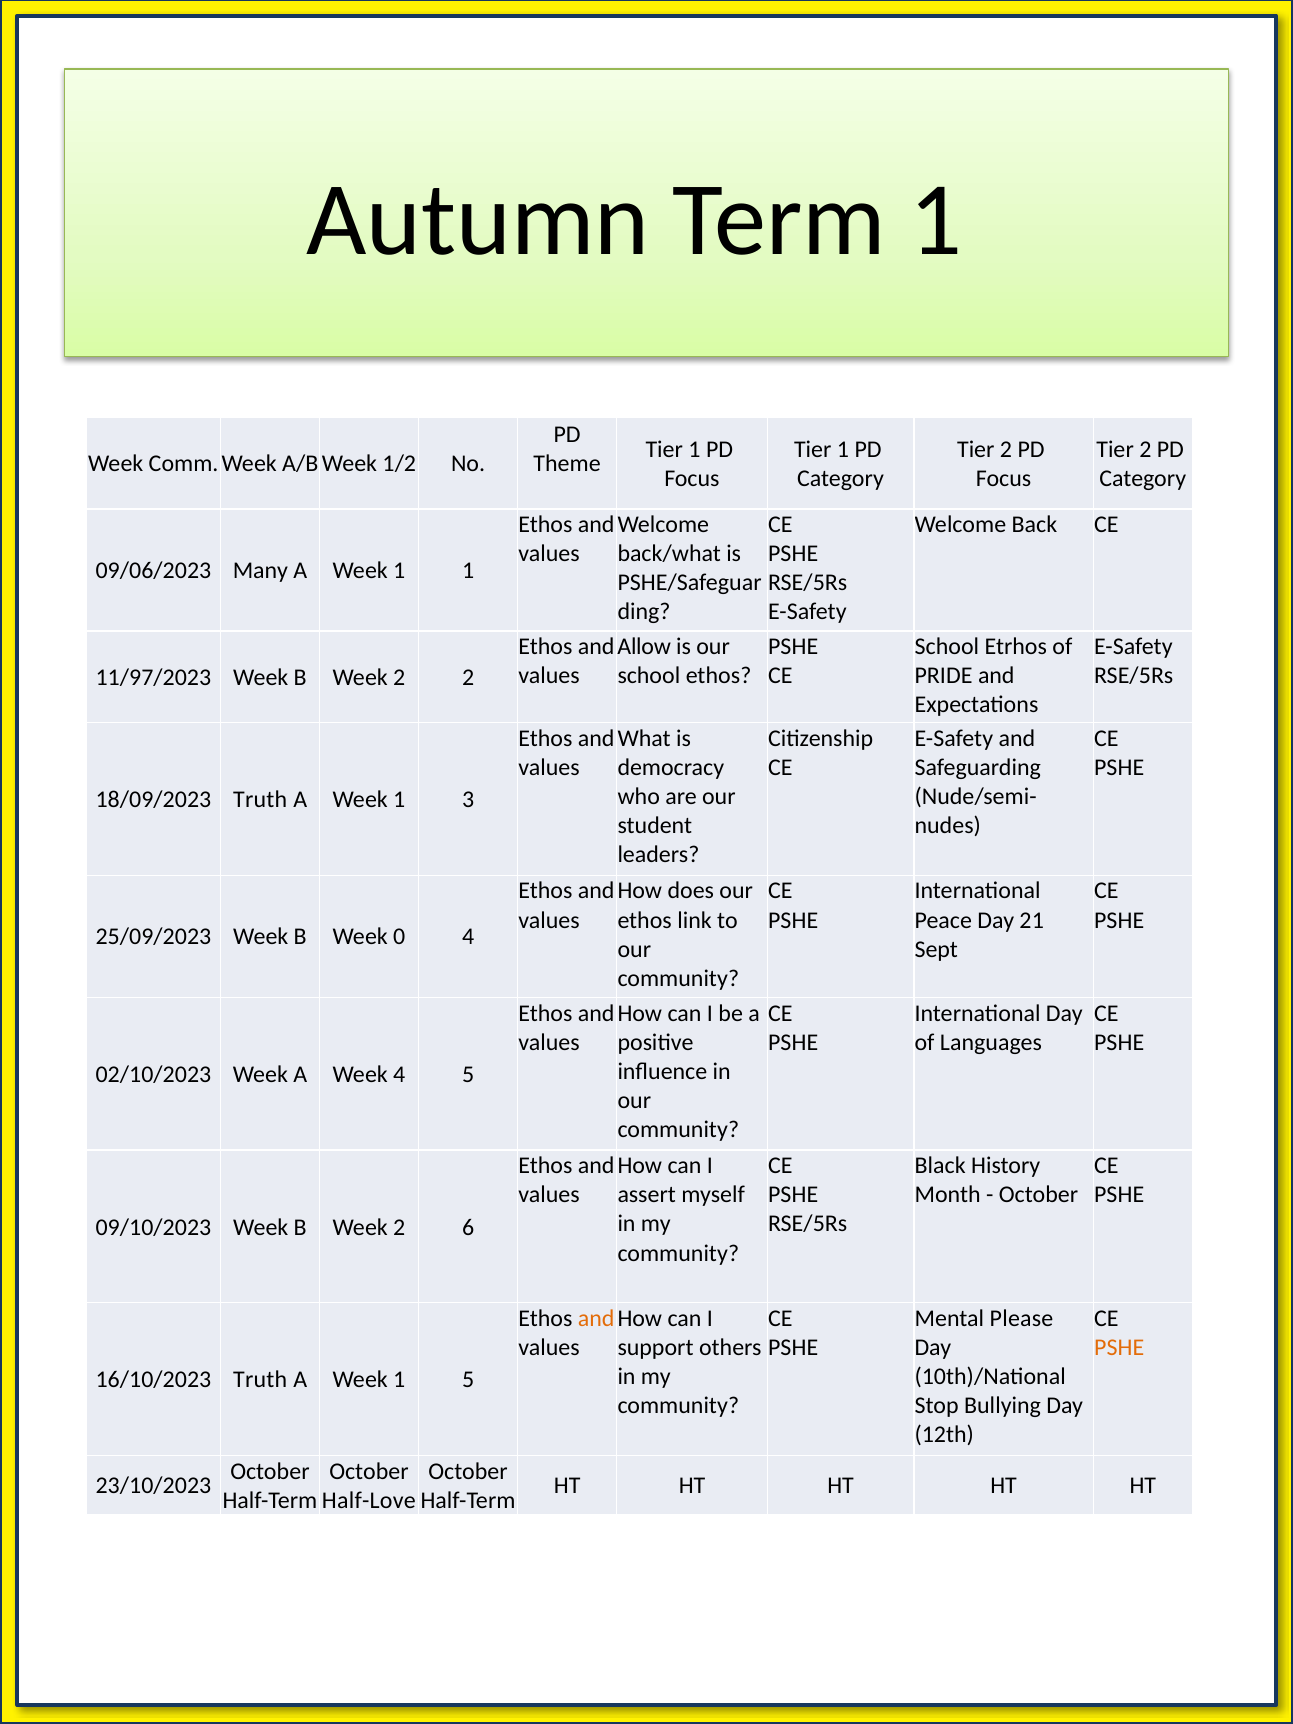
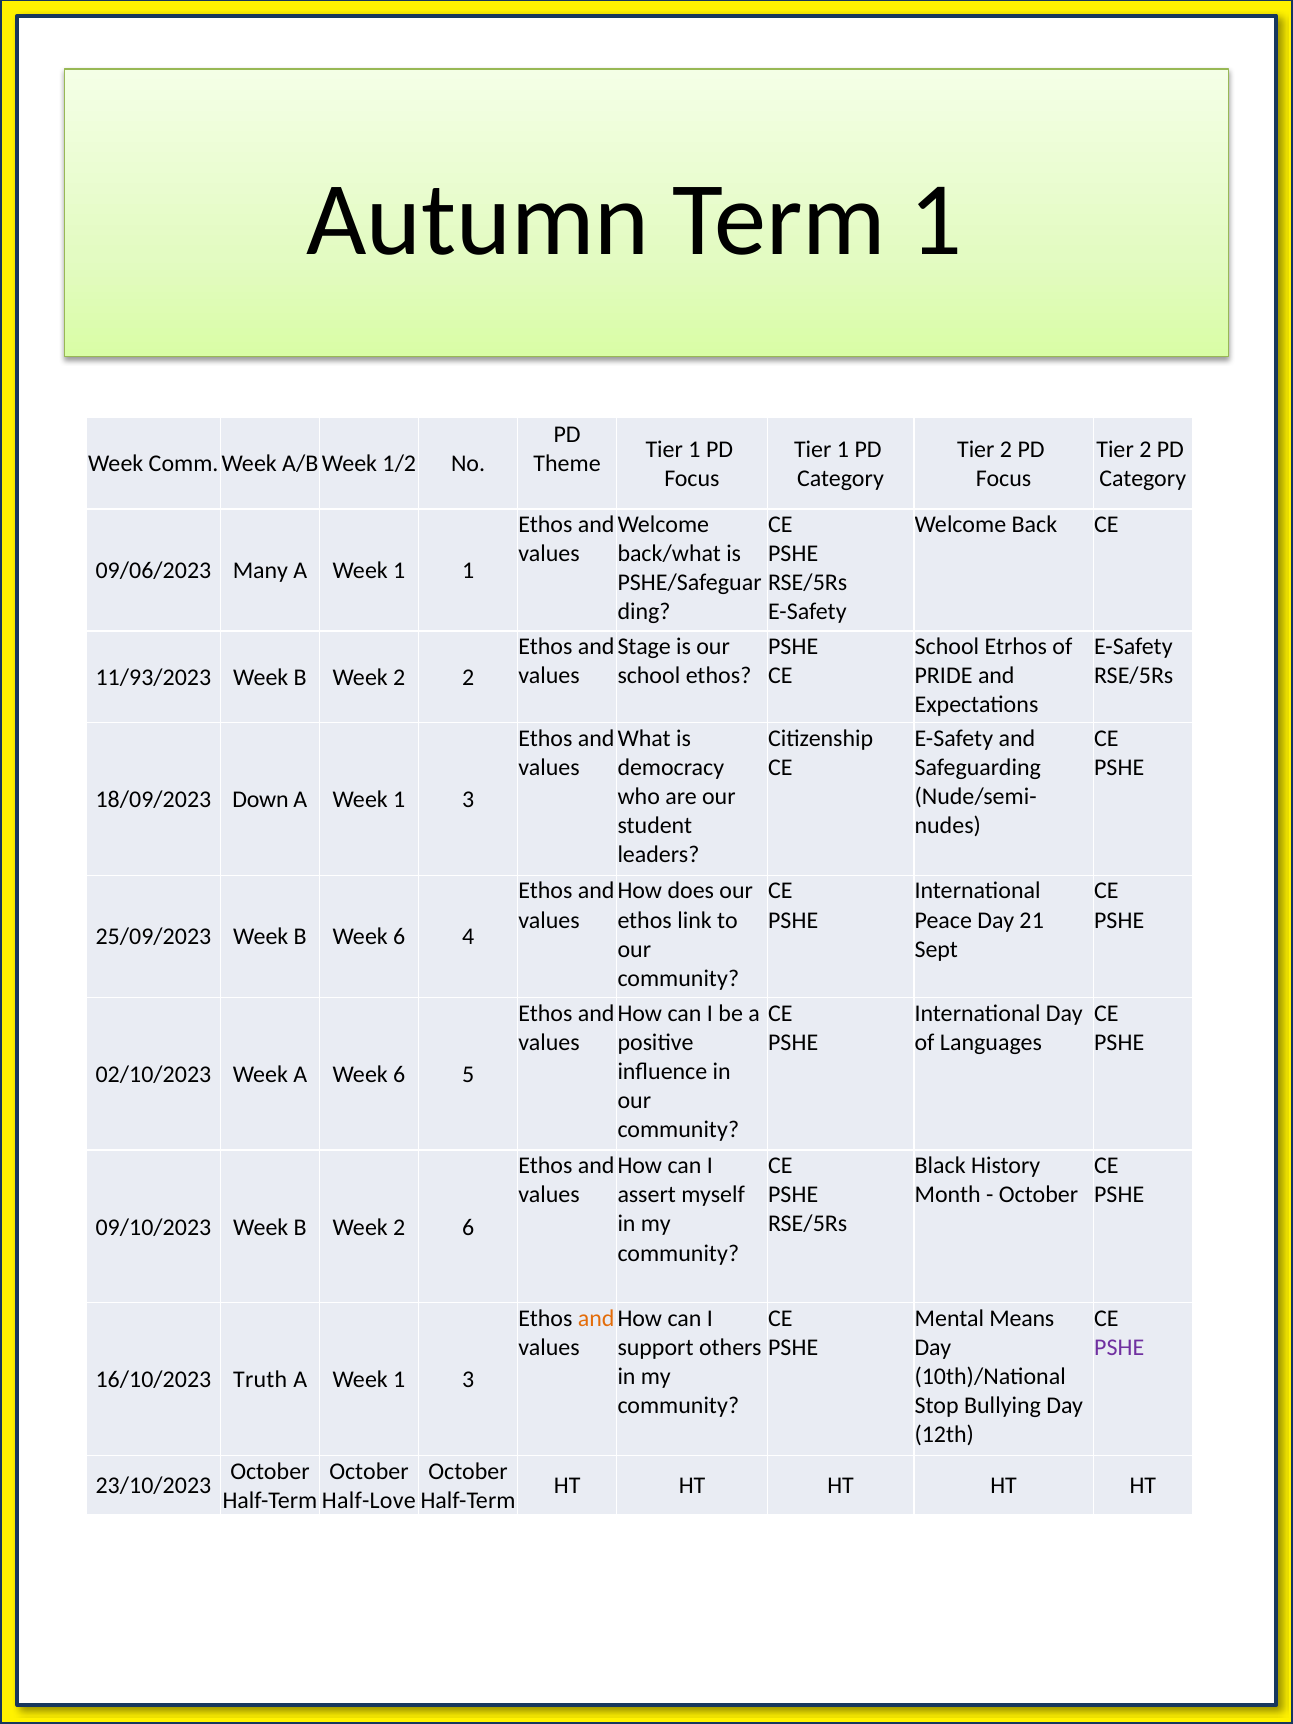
Allow: Allow -> Stage
11/97/2023: 11/97/2023 -> 11/93/2023
18/09/2023 Truth: Truth -> Down
B Week 0: 0 -> 6
A Week 4: 4 -> 6
Please: Please -> Means
PSHE at (1119, 1348) colour: orange -> purple
5 at (468, 1380): 5 -> 3
